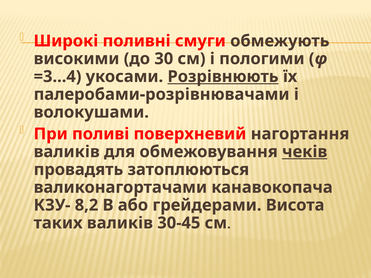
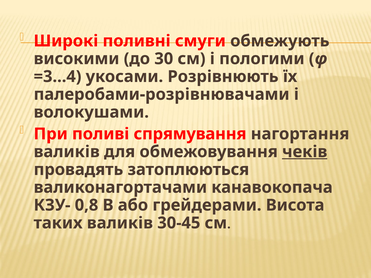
Розрівнюють underline: present -> none
поверхневий: поверхневий -> спрямування
8,2: 8,2 -> 0,8
